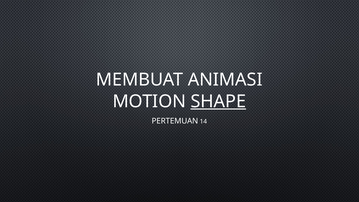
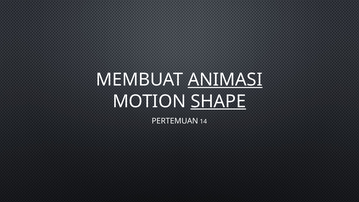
ANIMASI underline: none -> present
